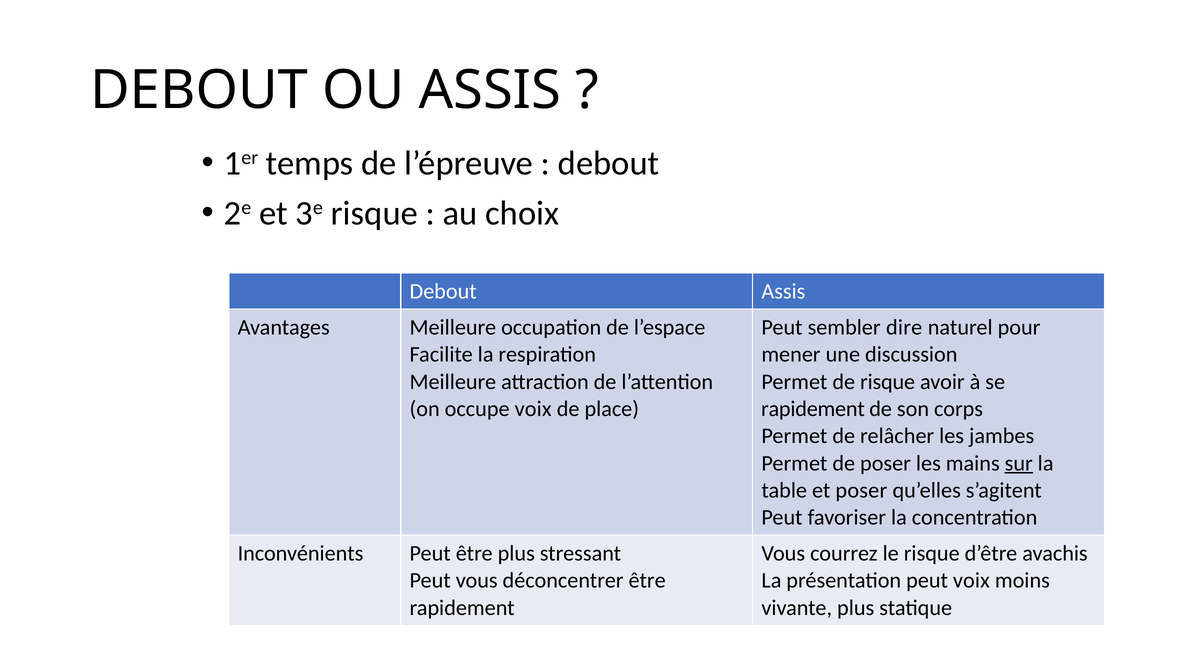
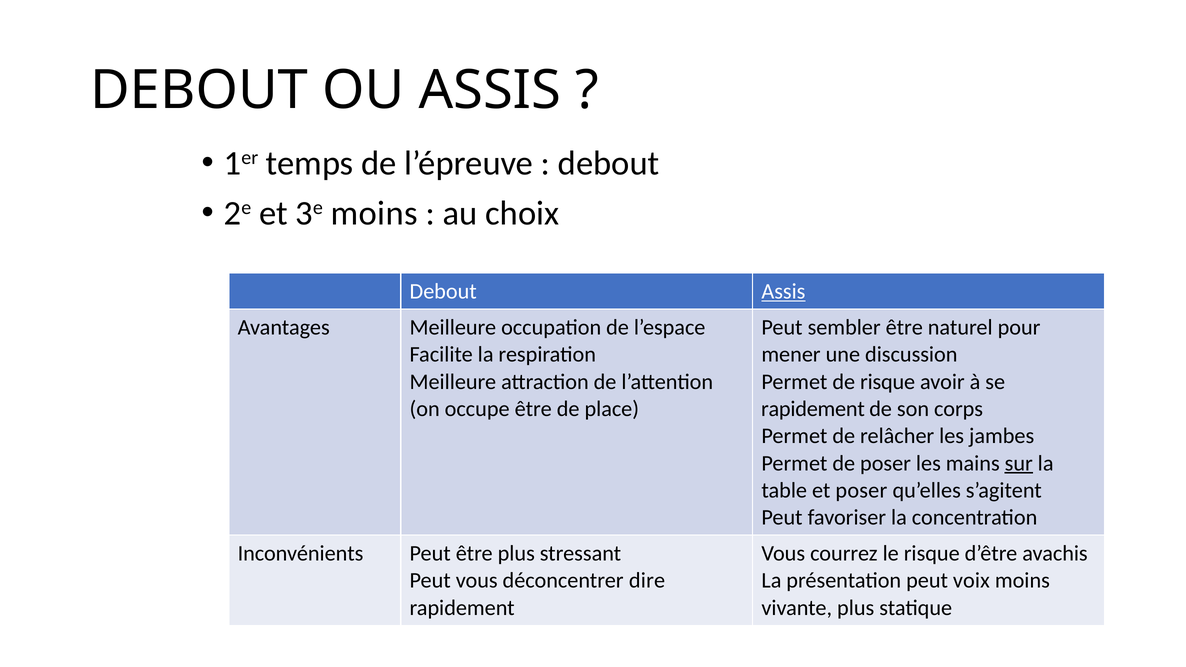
3e risque: risque -> moins
Assis at (783, 291) underline: none -> present
sembler dire: dire -> être
occupe voix: voix -> être
déconcentrer être: être -> dire
